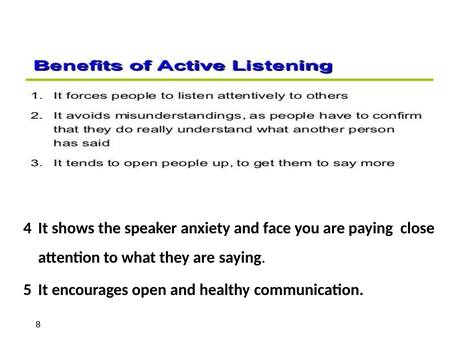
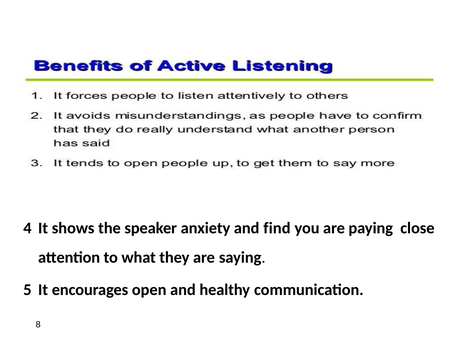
face: face -> find
